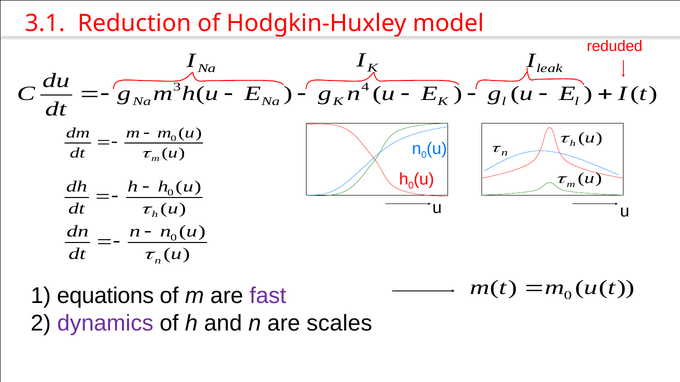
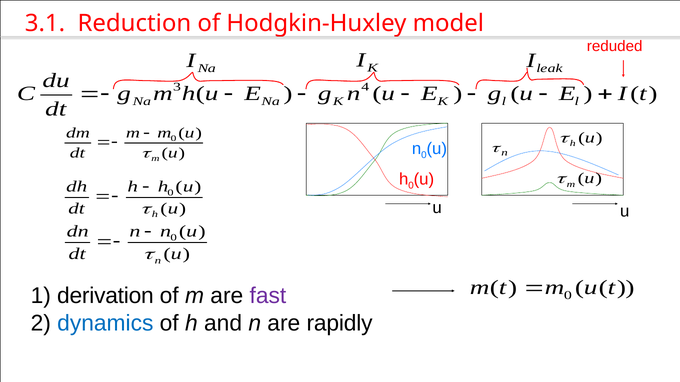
equations: equations -> derivation
dynamics colour: purple -> blue
scales: scales -> rapidly
